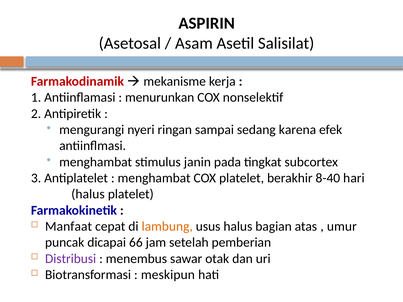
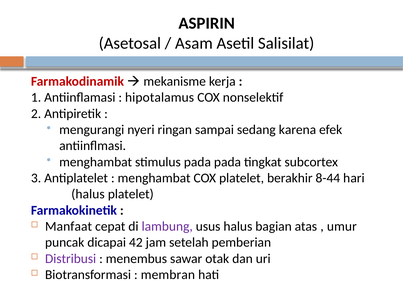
menurunkan: menurunkan -> hipotalamus
stimulus janin: janin -> pada
8-40: 8-40 -> 8-44
lambung colour: orange -> purple
66: 66 -> 42
meskipun: meskipun -> membran
